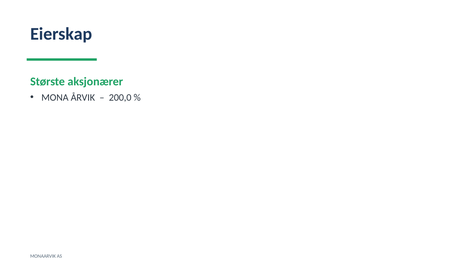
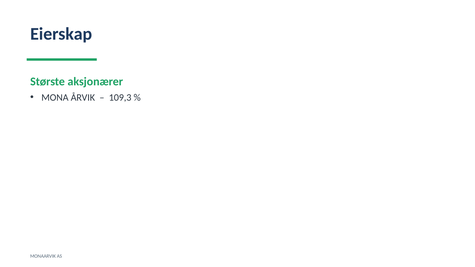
200,0: 200,0 -> 109,3
